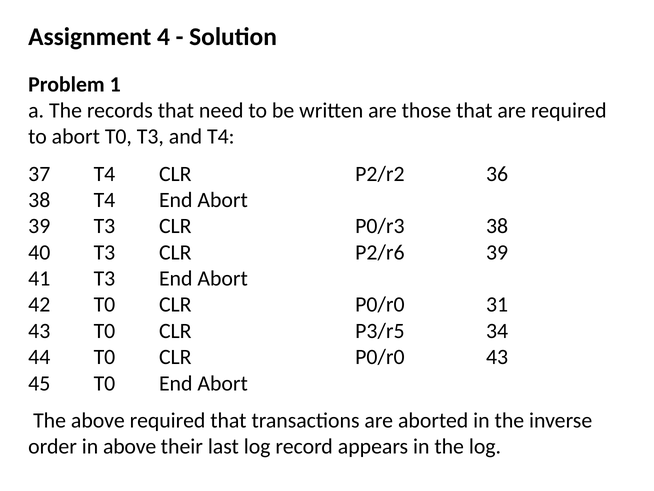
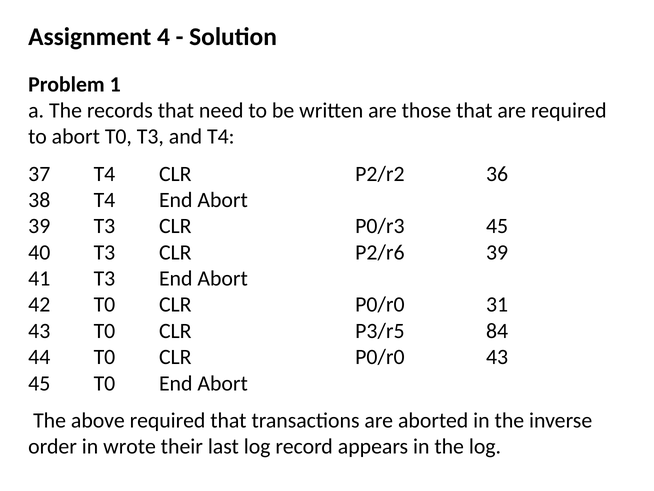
P0/r3 38: 38 -> 45
34: 34 -> 84
in above: above -> wrote
